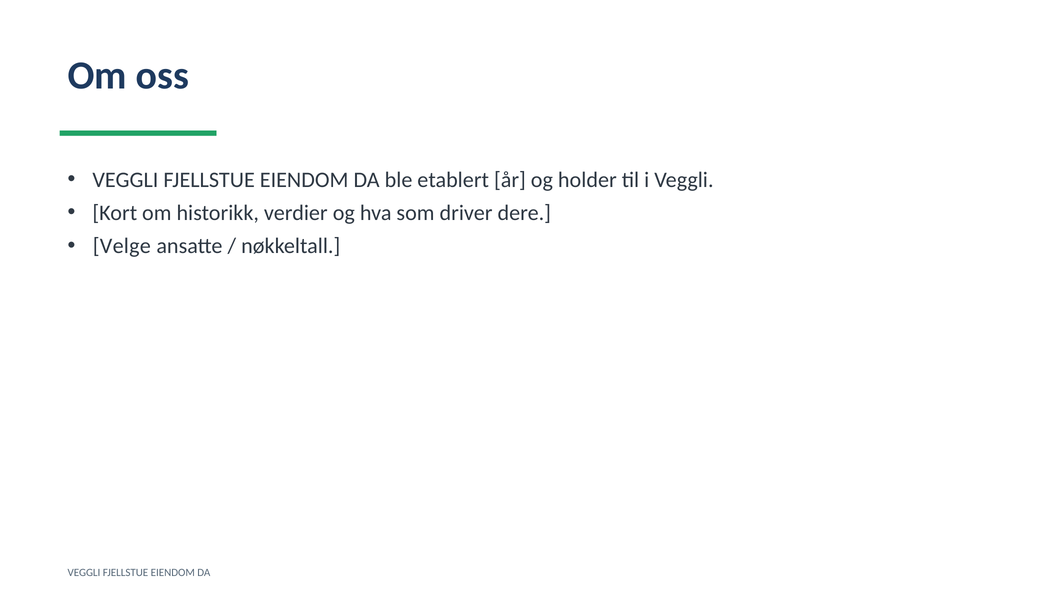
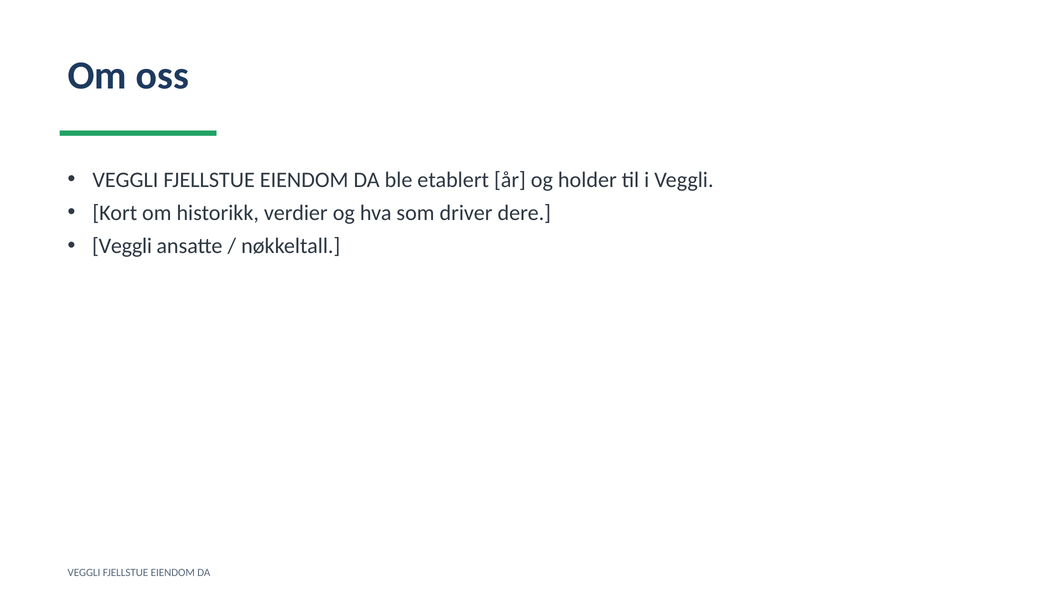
Velge at (122, 246): Velge -> Veggli
